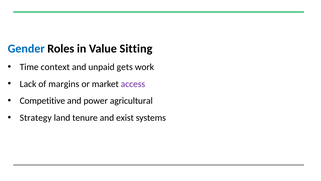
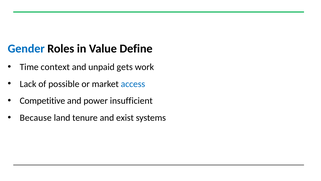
Sitting: Sitting -> Define
margins: margins -> possible
access colour: purple -> blue
agricultural: agricultural -> insufficient
Strategy: Strategy -> Because
